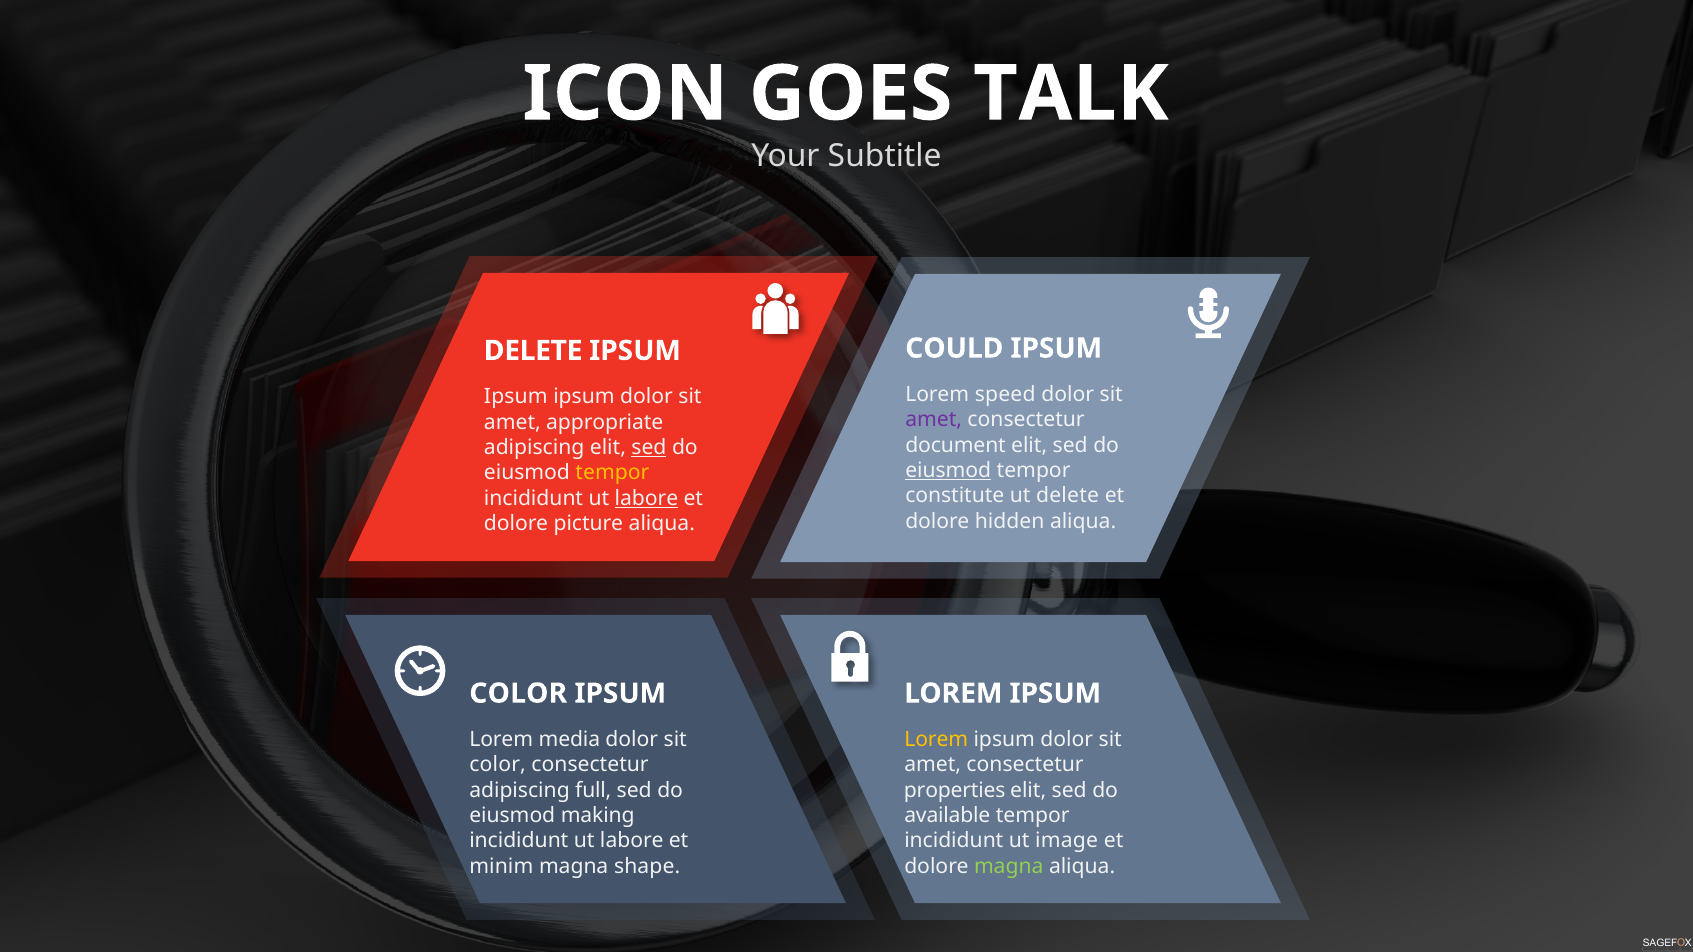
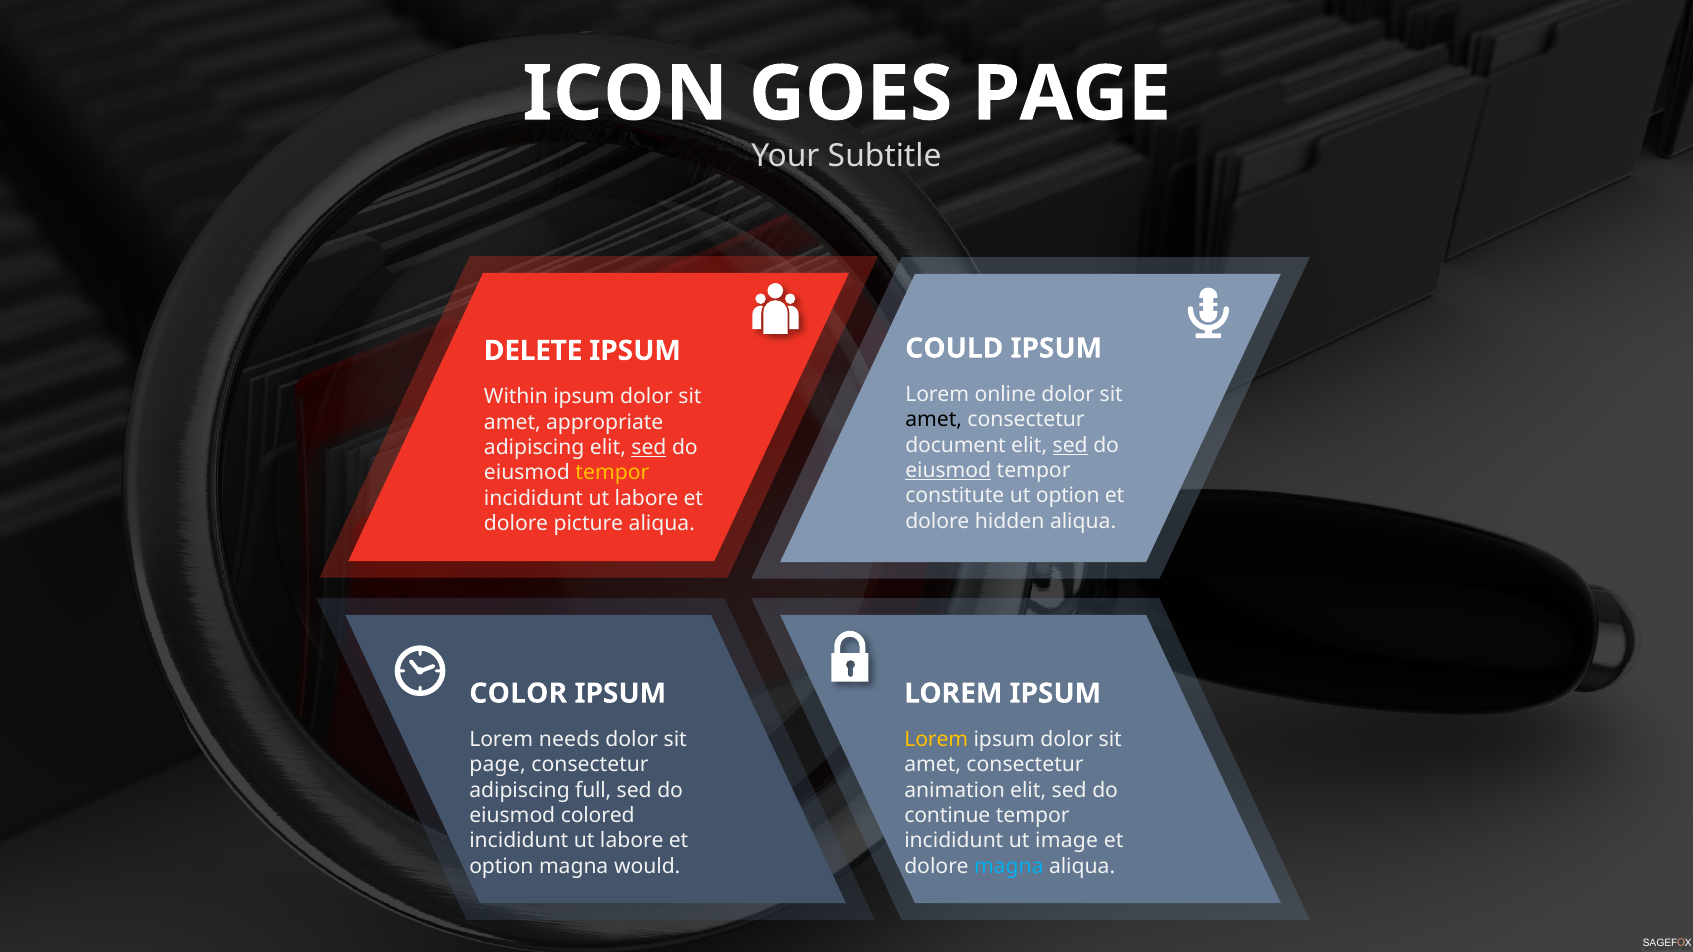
TALK at (1071, 94): TALK -> PAGE
speed: speed -> online
Ipsum at (516, 397): Ipsum -> Within
amet at (934, 420) colour: purple -> black
sed at (1070, 445) underline: none -> present
ut delete: delete -> option
labore at (646, 498) underline: present -> none
media: media -> needs
color at (498, 765): color -> page
properties: properties -> animation
making: making -> colored
available: available -> continue
minim at (501, 867): minim -> option
shape: shape -> would
magna at (1009, 867) colour: light green -> light blue
